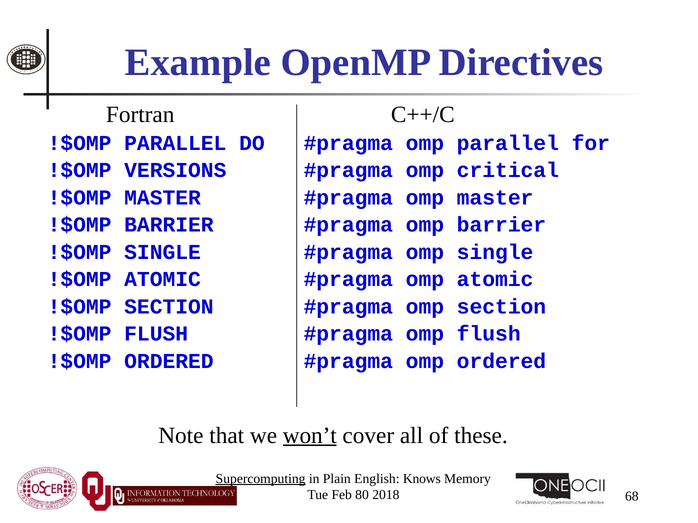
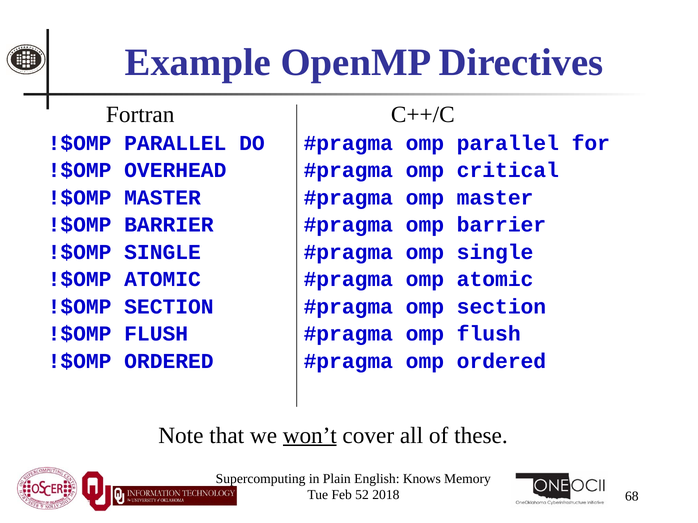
VERSIONS: VERSIONS -> OVERHEAD
Supercomputing underline: present -> none
80: 80 -> 52
